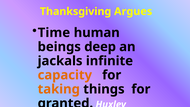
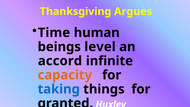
deep: deep -> level
jackals: jackals -> accord
taking colour: orange -> blue
